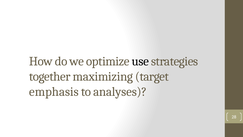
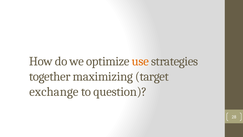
use colour: black -> orange
emphasis: emphasis -> exchange
analyses: analyses -> question
